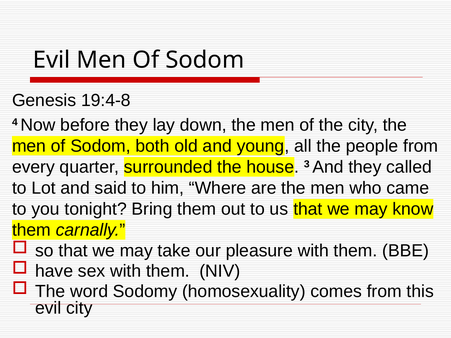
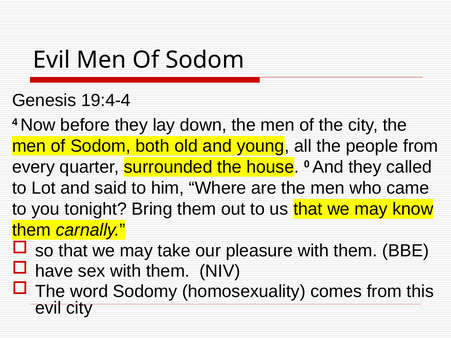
19:4-8: 19:4-8 -> 19:4-4
3: 3 -> 0
